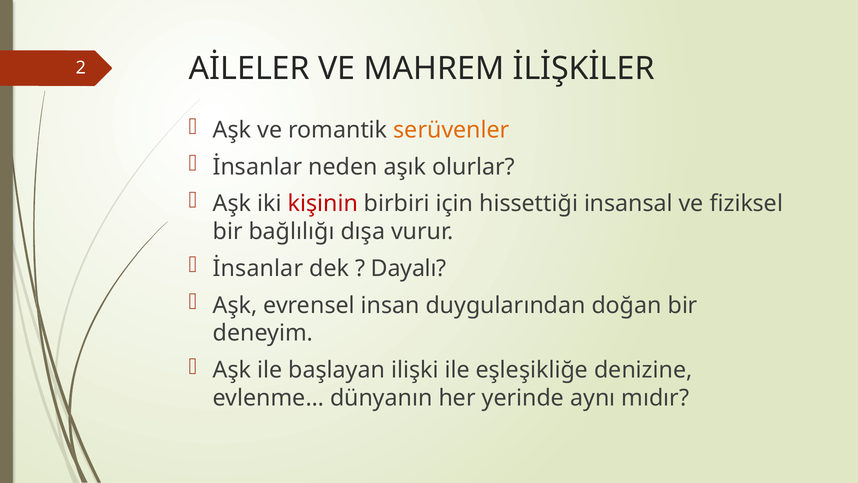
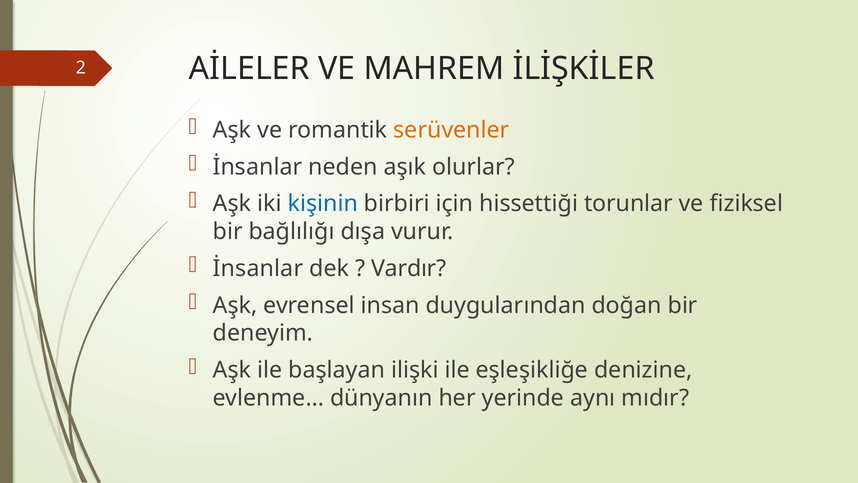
kişinin colour: red -> blue
insansal: insansal -> torunlar
Dayalı: Dayalı -> Vardır
